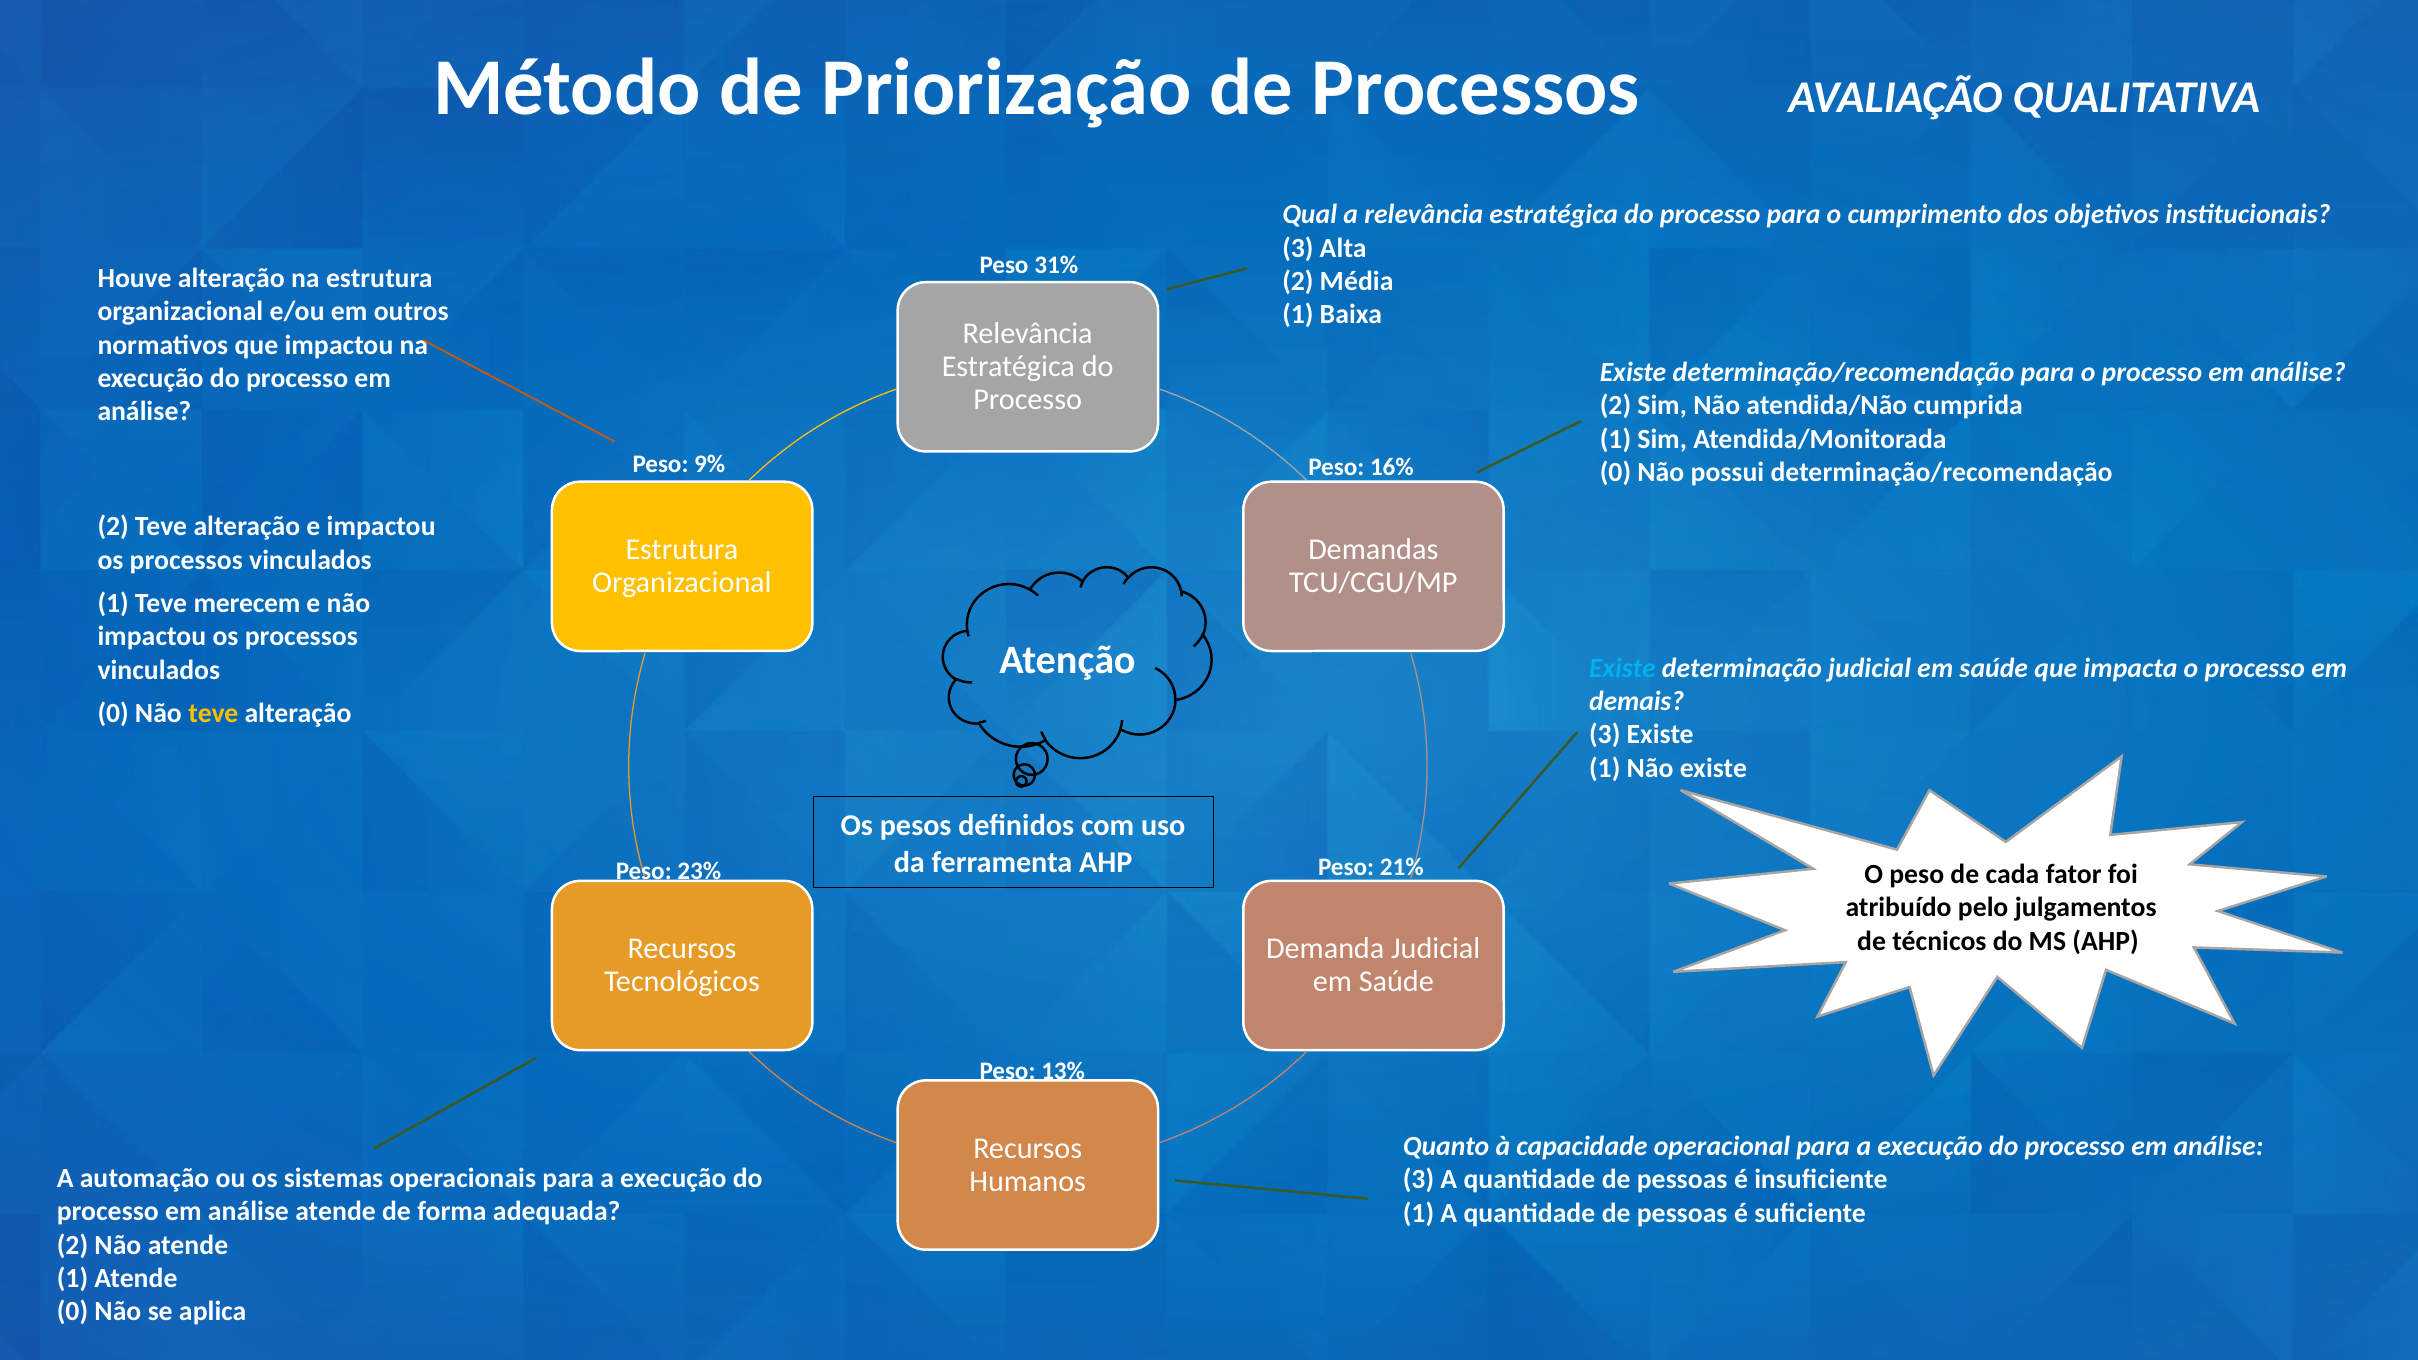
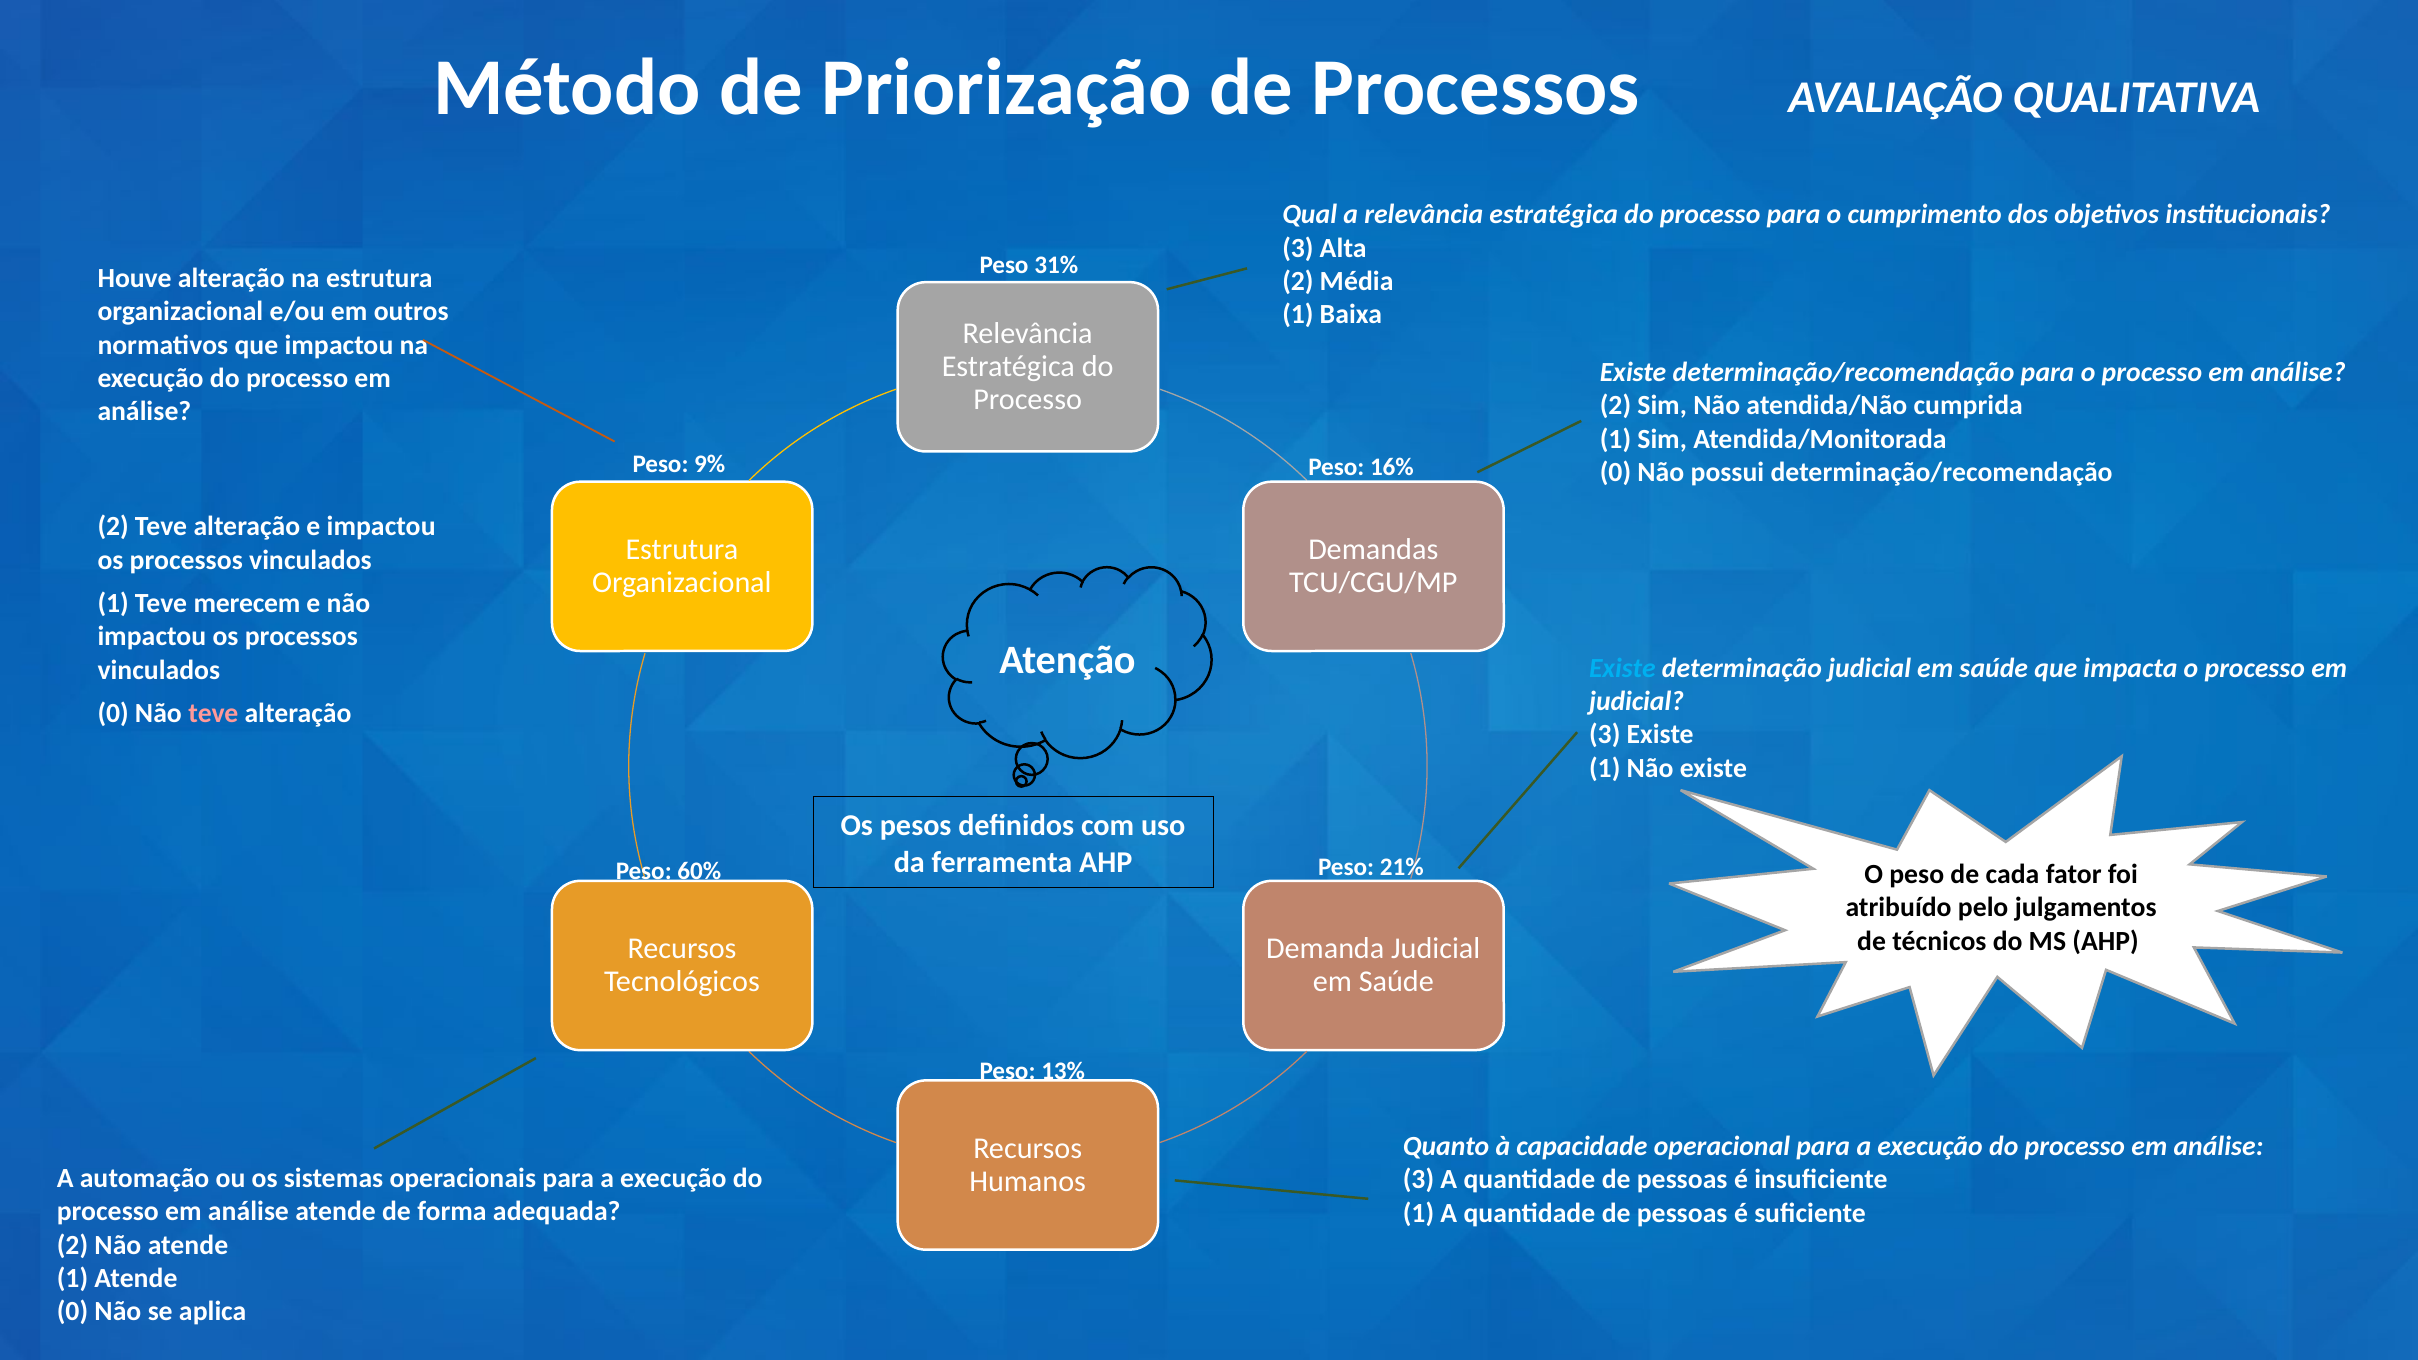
demais at (1637, 701): demais -> judicial
teve at (213, 713) colour: yellow -> pink
23%: 23% -> 60%
